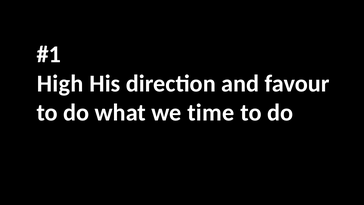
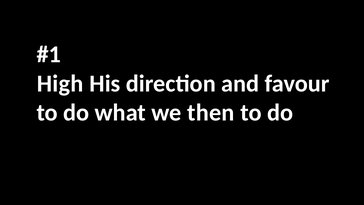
time: time -> then
